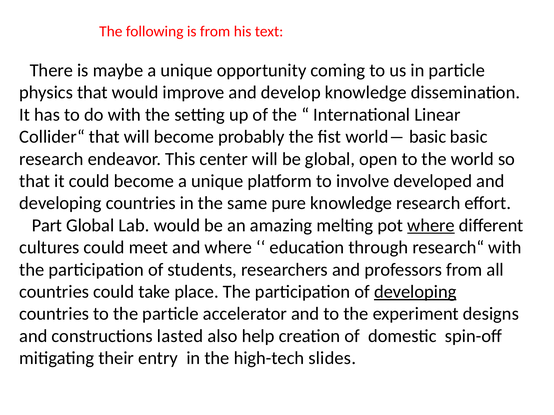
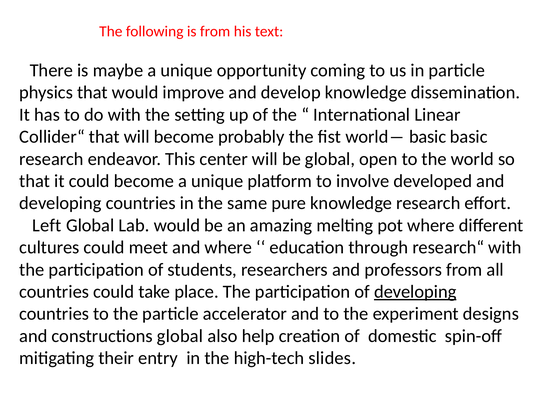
Part: Part -> Left
where at (431, 226) underline: present -> none
constructions lasted: lasted -> global
